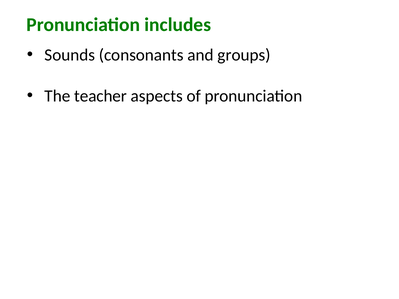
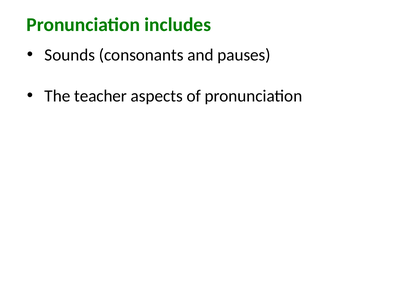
groups: groups -> pauses
